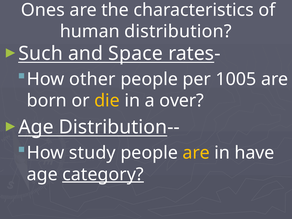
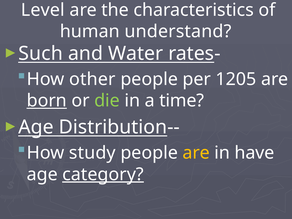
Ones: Ones -> Level
distribution: distribution -> understand
Space: Space -> Water
1005: 1005 -> 1205
born underline: none -> present
die colour: yellow -> light green
over: over -> time
